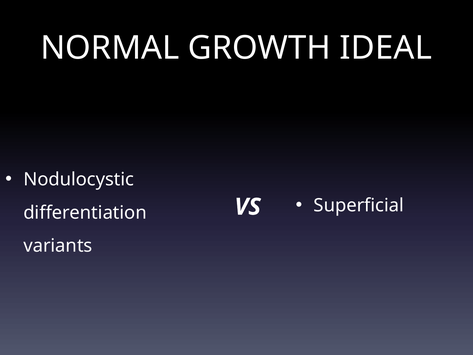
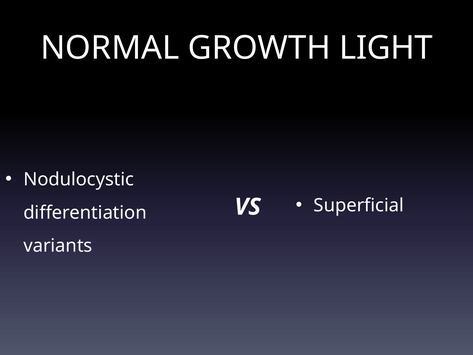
IDEAL: IDEAL -> LIGHT
